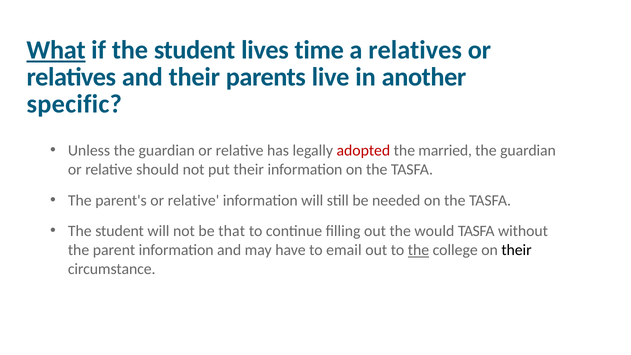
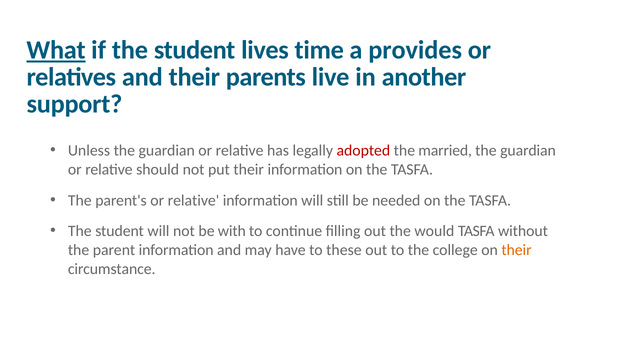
a relatives: relatives -> provides
specific: specific -> support
that: that -> with
email: email -> these
the at (418, 250) underline: present -> none
their at (517, 250) colour: black -> orange
